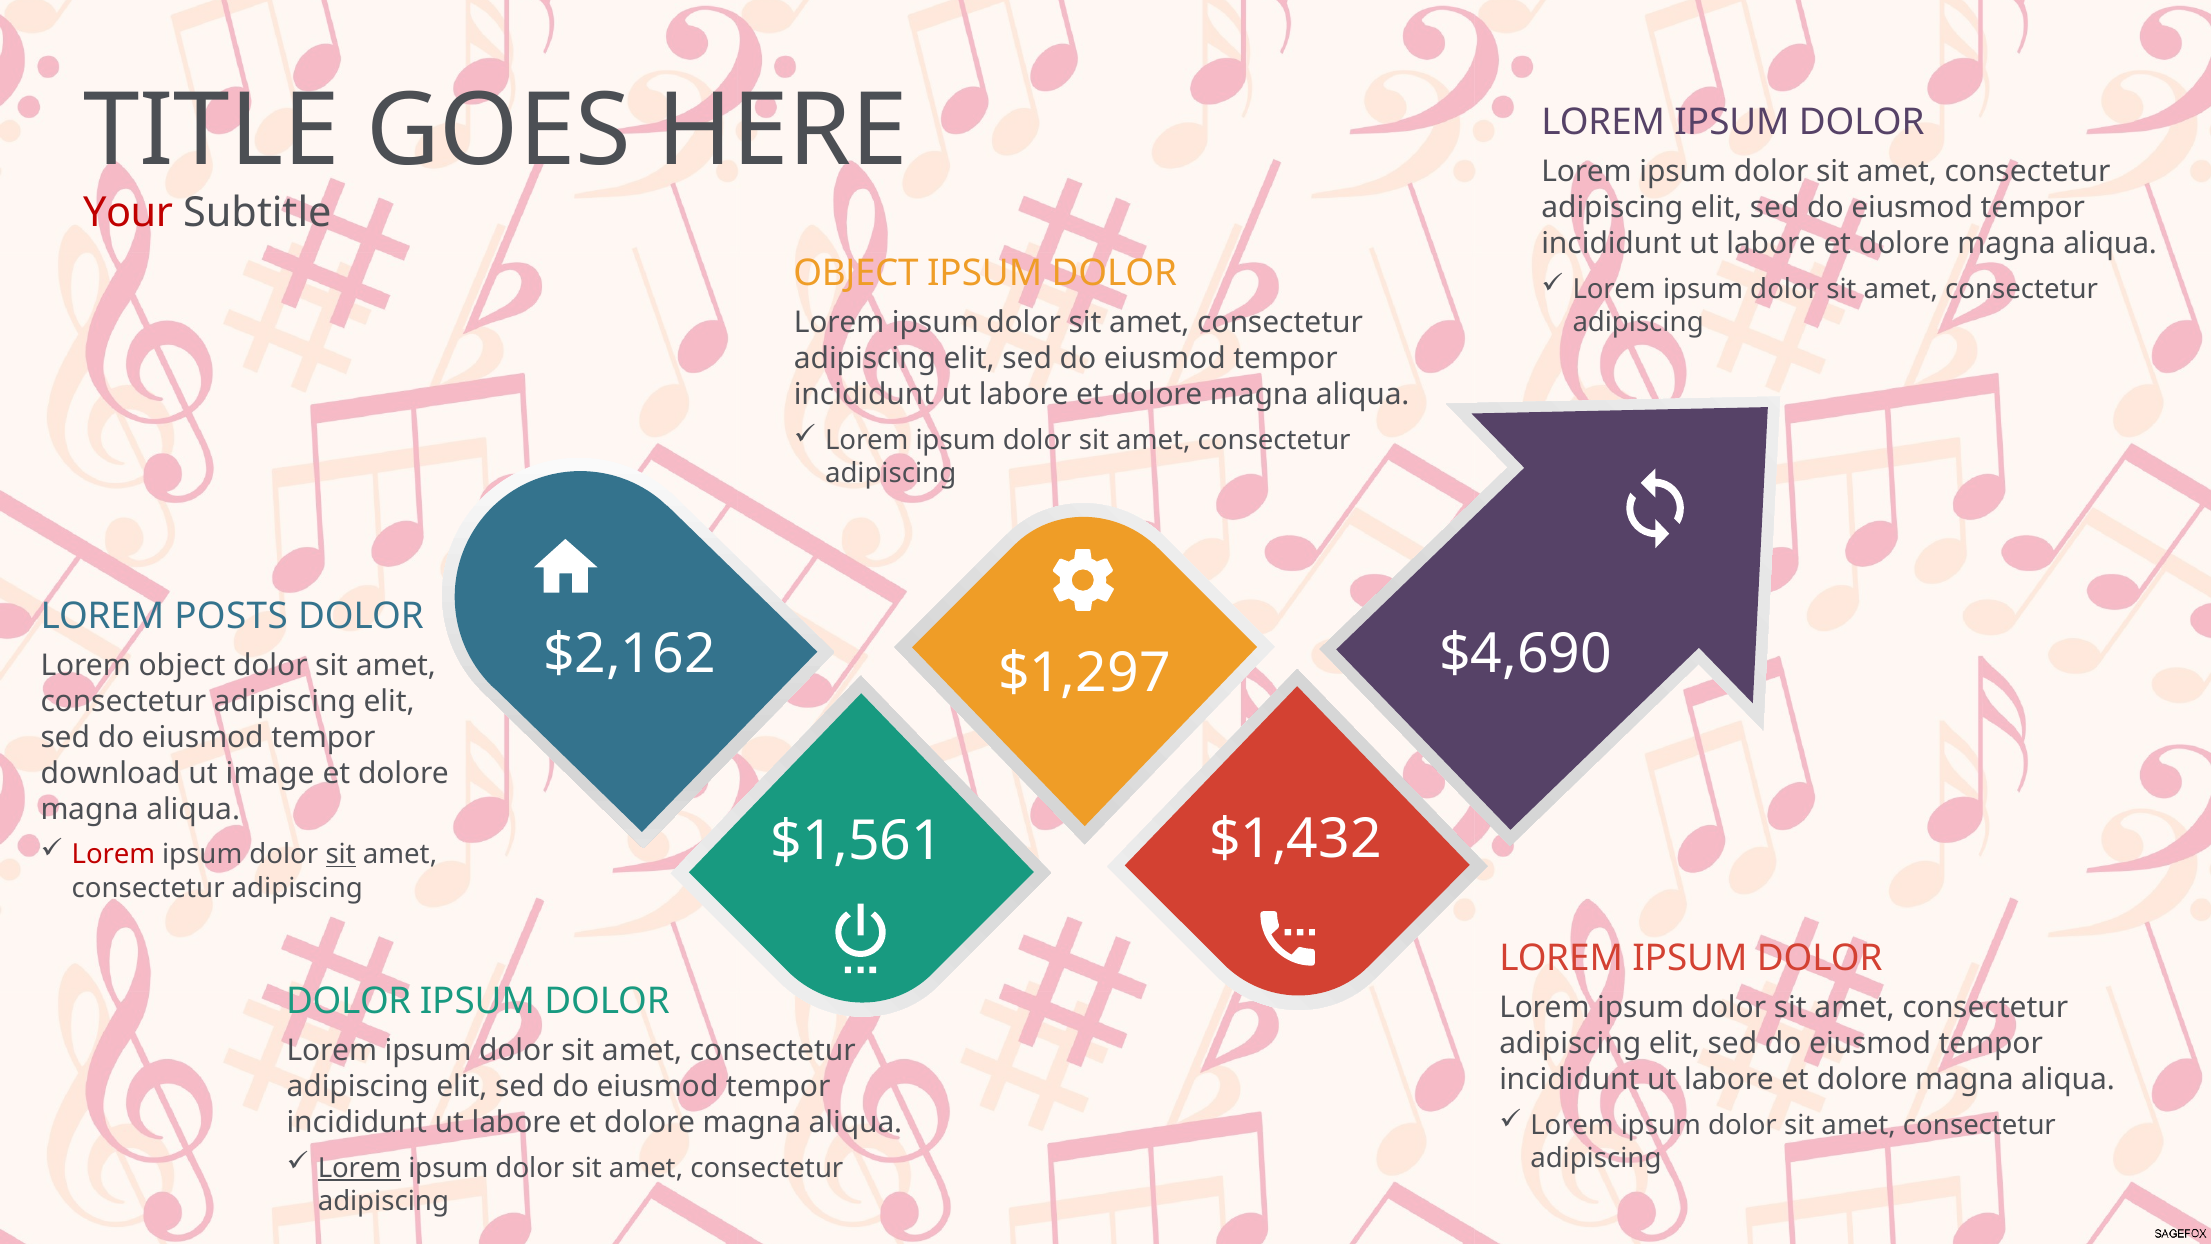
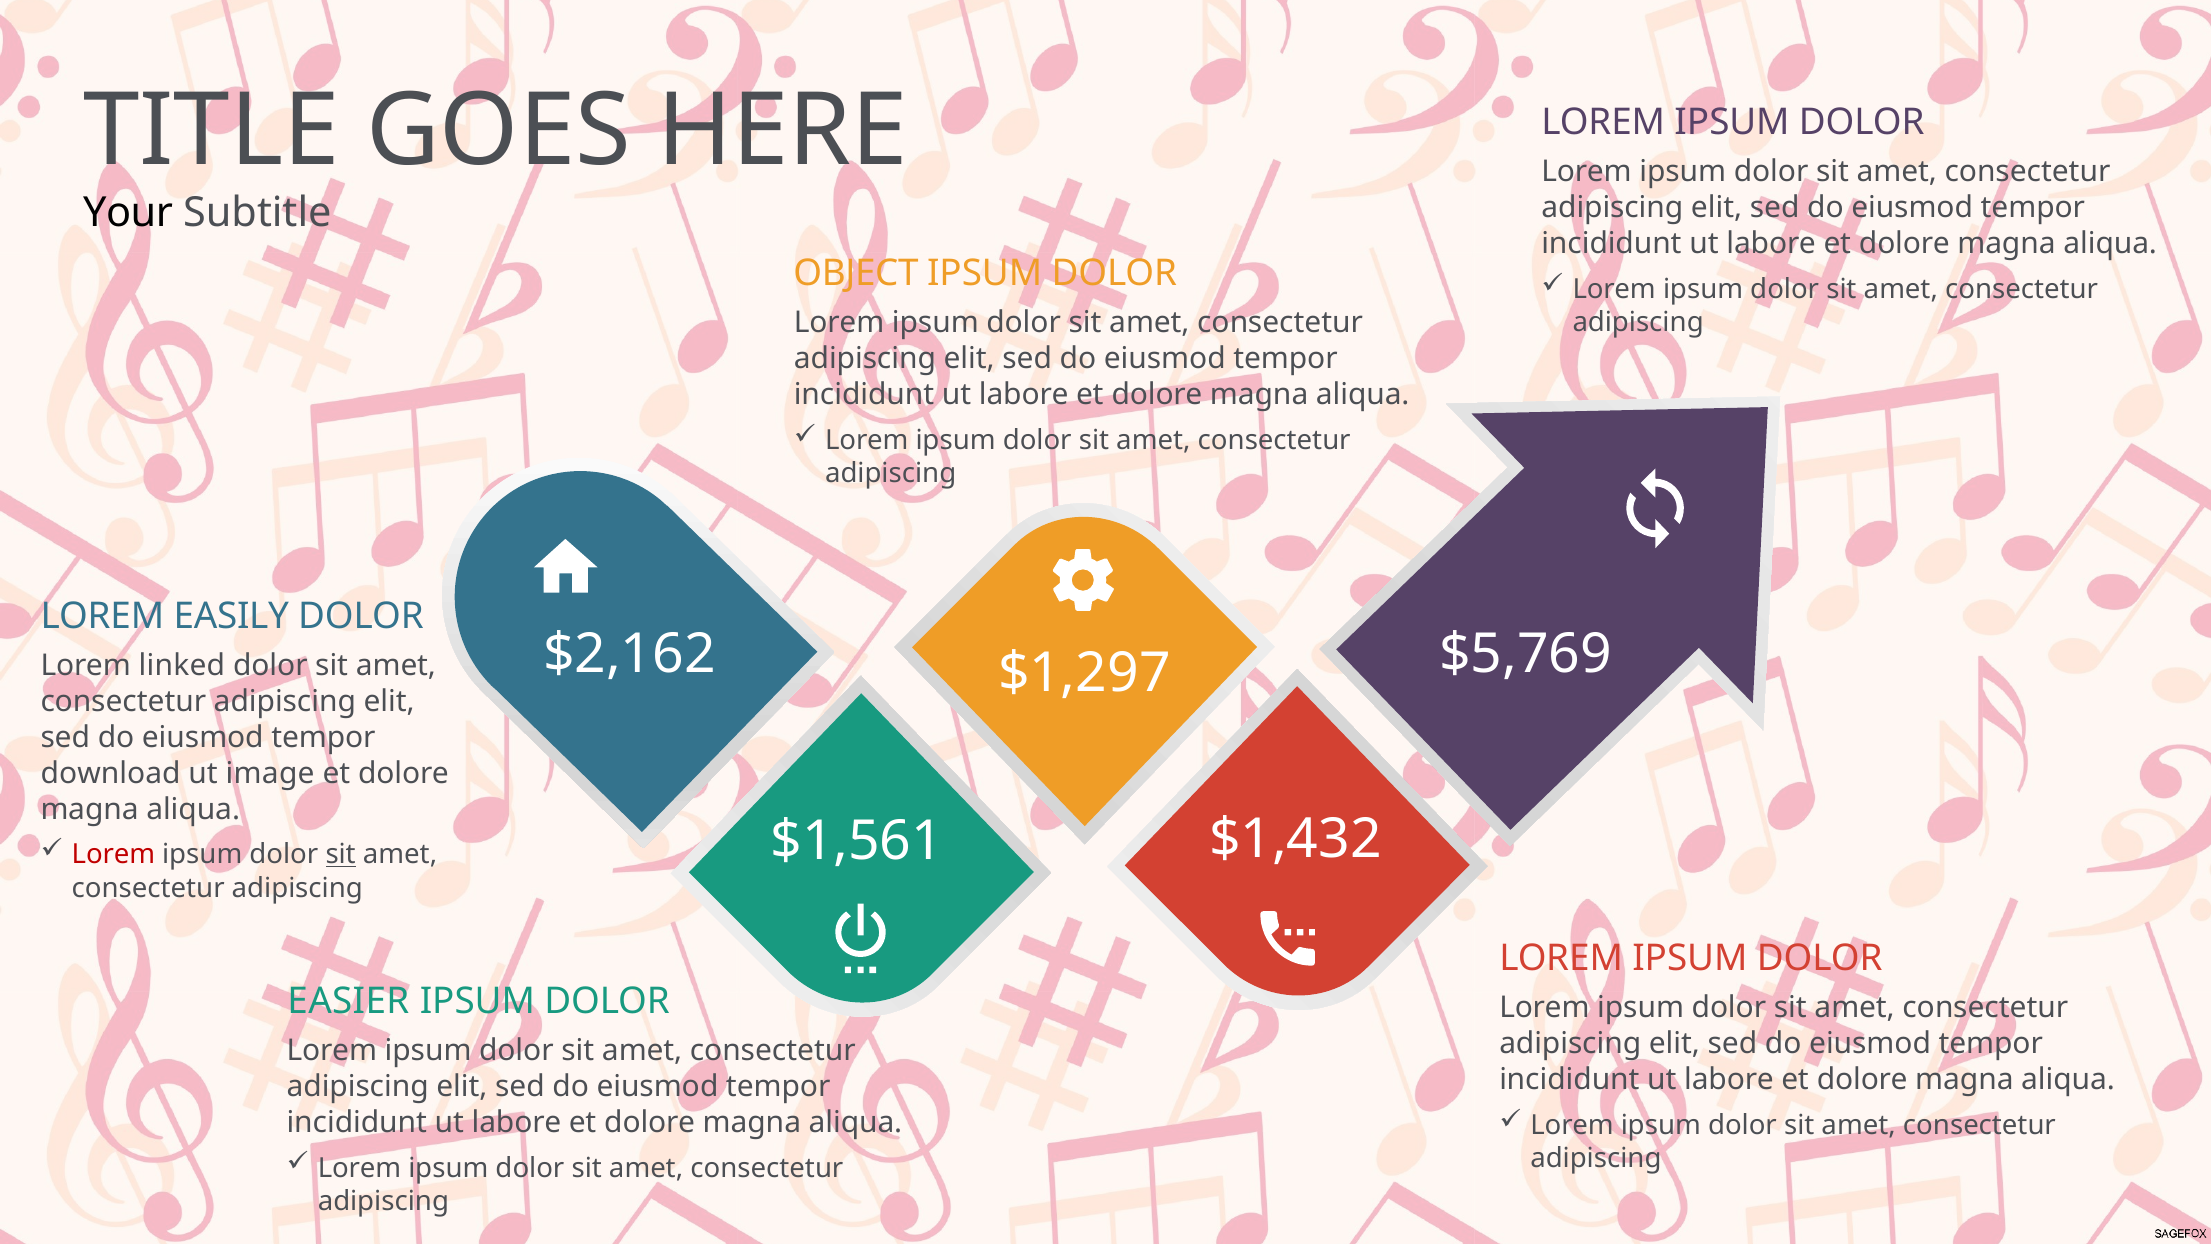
Your colour: red -> black
POSTS: POSTS -> EASILY
$4,690: $4,690 -> $5,769
Lorem object: object -> linked
DOLOR at (349, 1001): DOLOR -> EASIER
Lorem at (360, 1168) underline: present -> none
